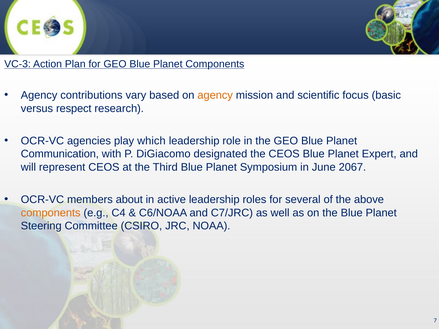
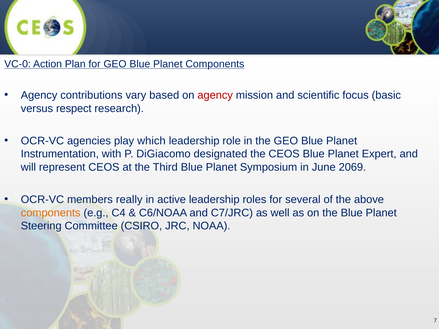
VC-3: VC-3 -> VC-0
agency at (215, 95) colour: orange -> red
Communication: Communication -> Instrumentation
2067: 2067 -> 2069
about: about -> really
